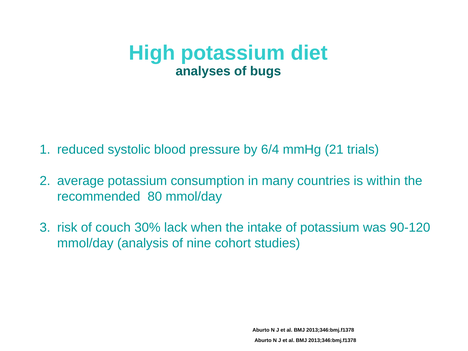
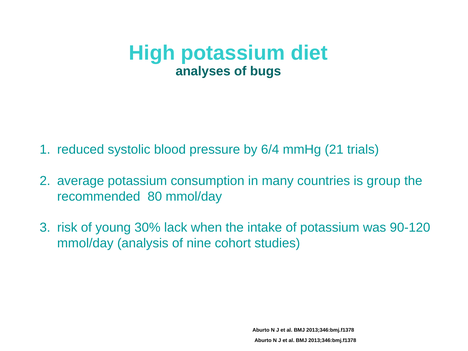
within: within -> group
couch: couch -> young
